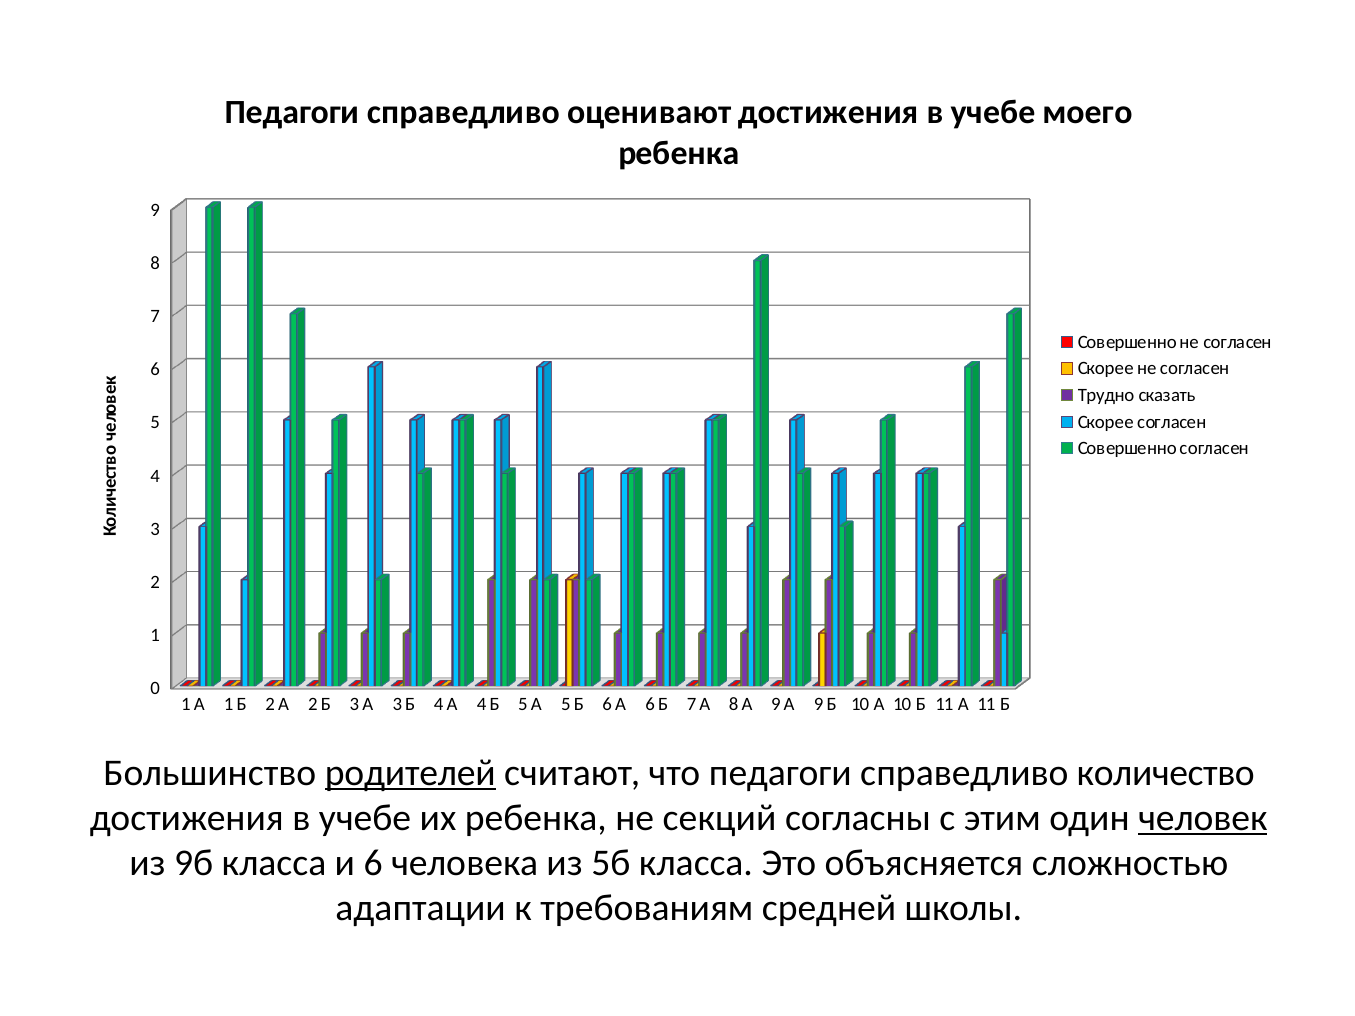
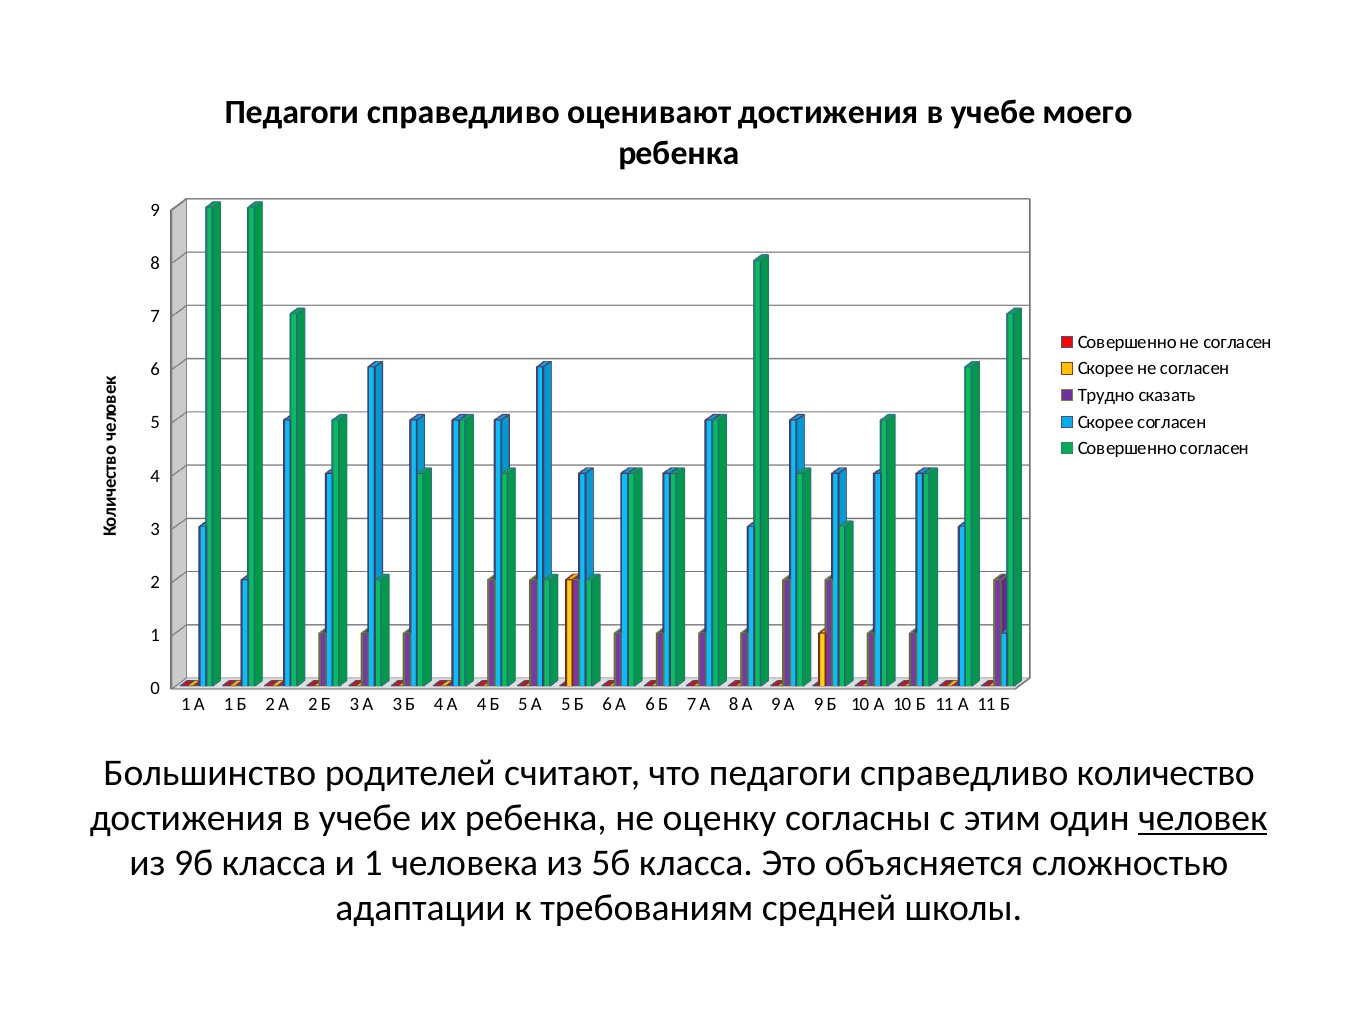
родителей underline: present -> none
секций: секций -> оценку
и 6: 6 -> 1
